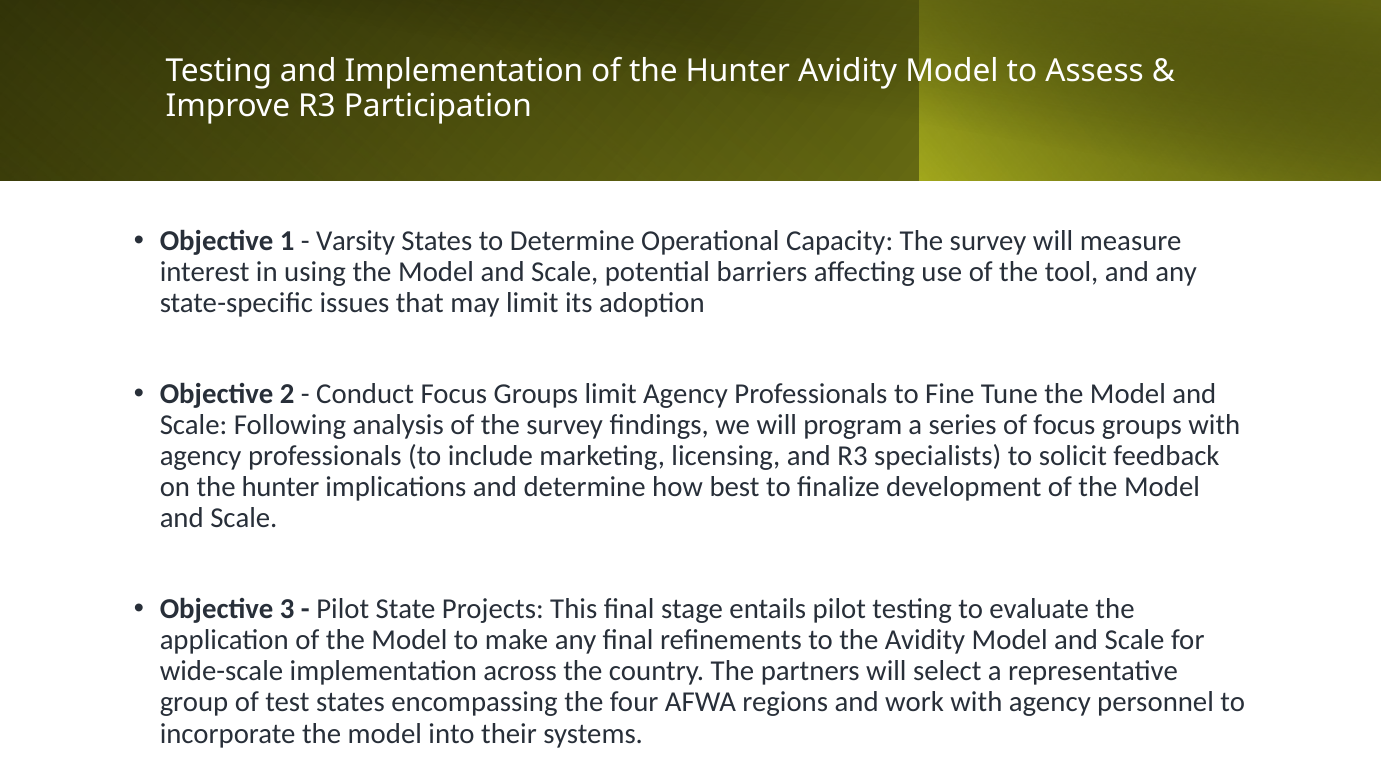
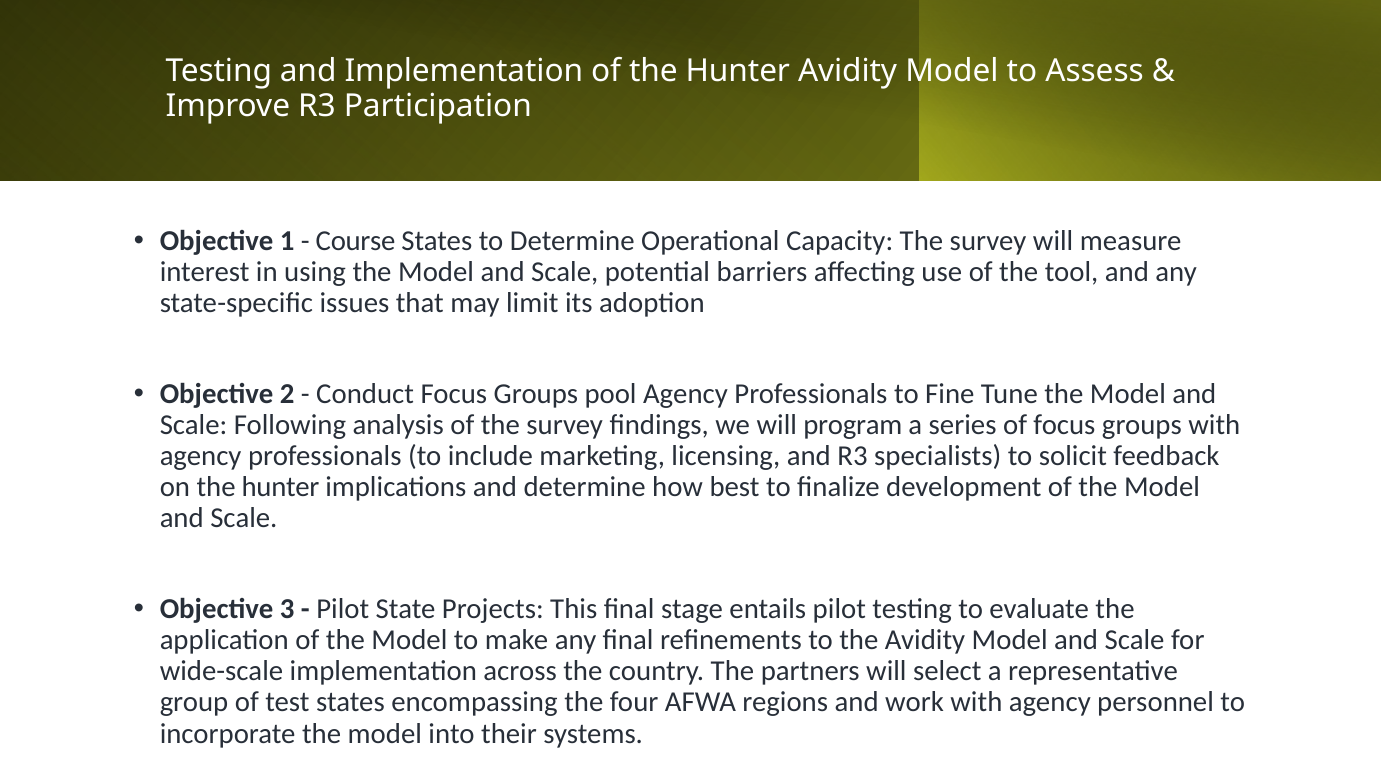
Varsity: Varsity -> Course
Groups limit: limit -> pool
